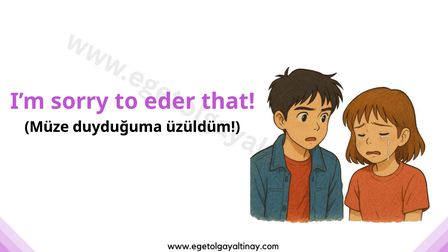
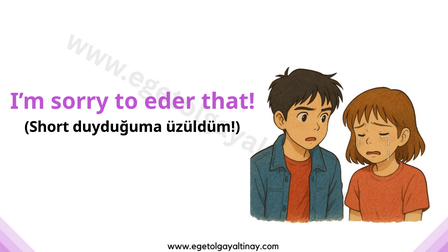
Müze: Müze -> Short
